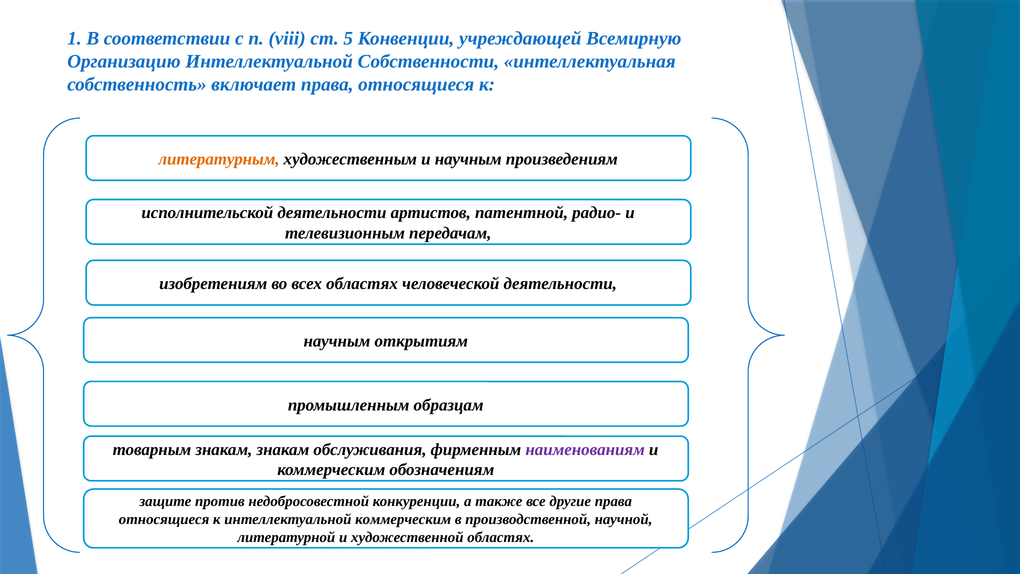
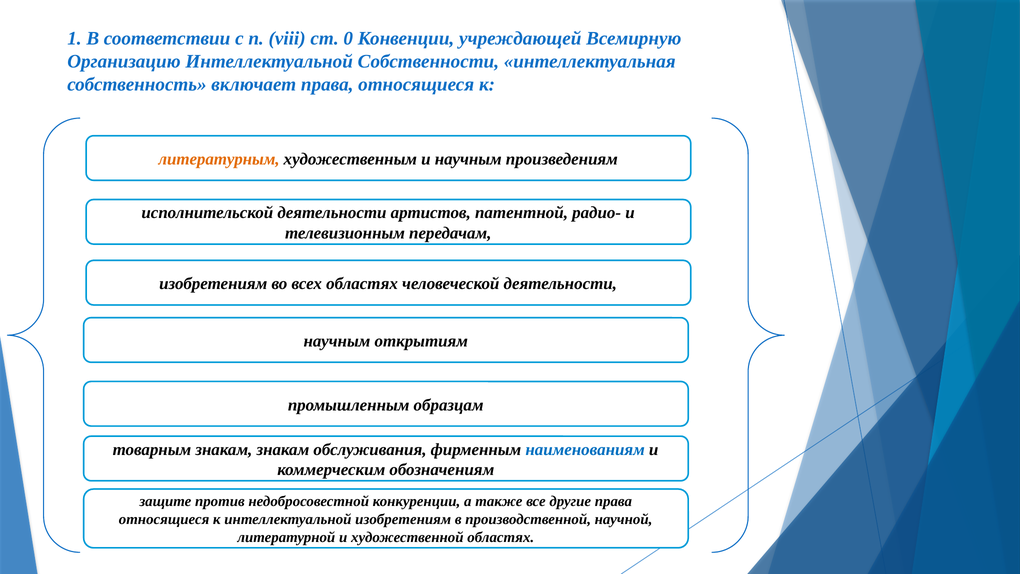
5: 5 -> 0
наименованиям colour: purple -> blue
интеллектуальной коммерческим: коммерческим -> изобретениям
